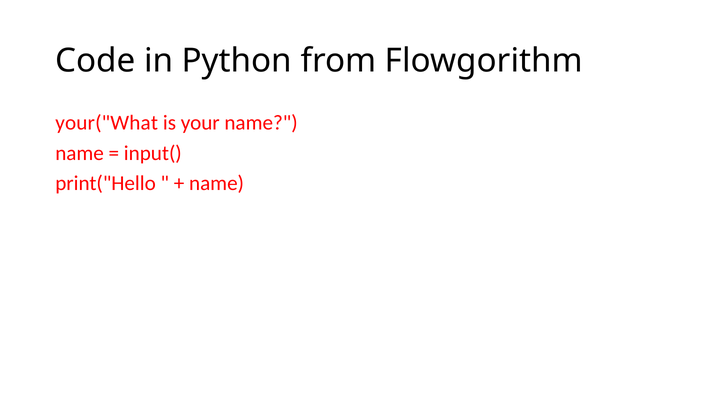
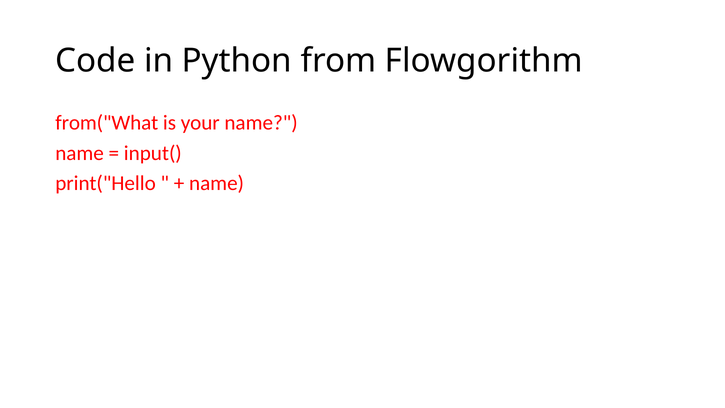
your("What: your("What -> from("What
